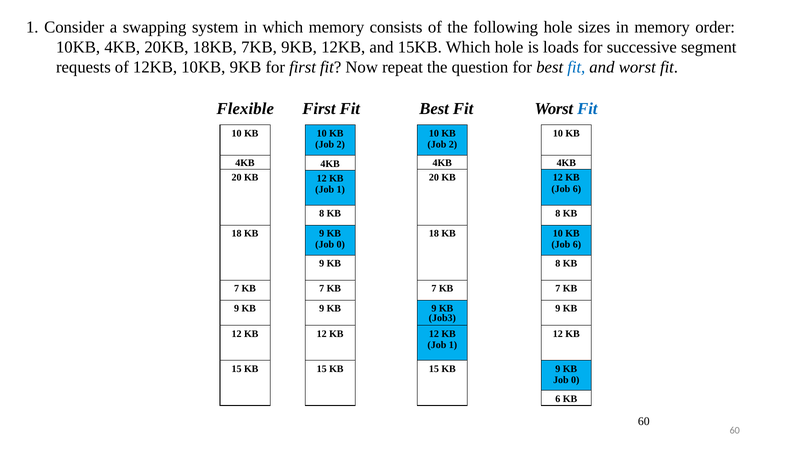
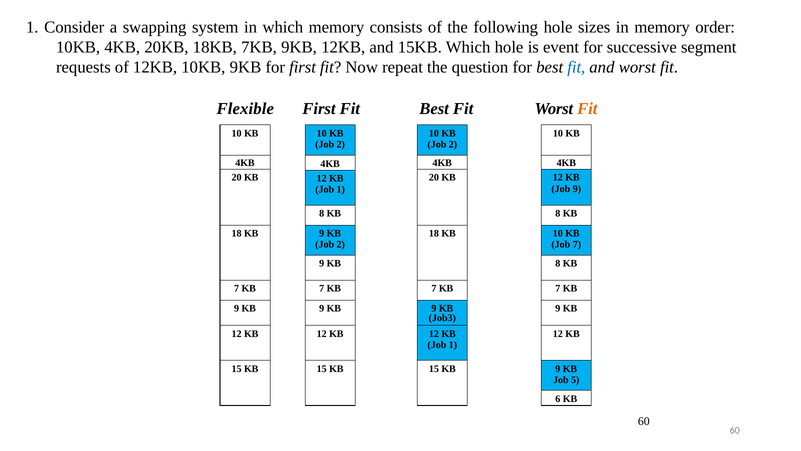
loads: loads -> event
Fit at (587, 109) colour: blue -> orange
6 at (577, 189): 6 -> 9
0 at (341, 244): 0 -> 2
6 at (577, 244): 6 -> 7
0 at (575, 380): 0 -> 5
